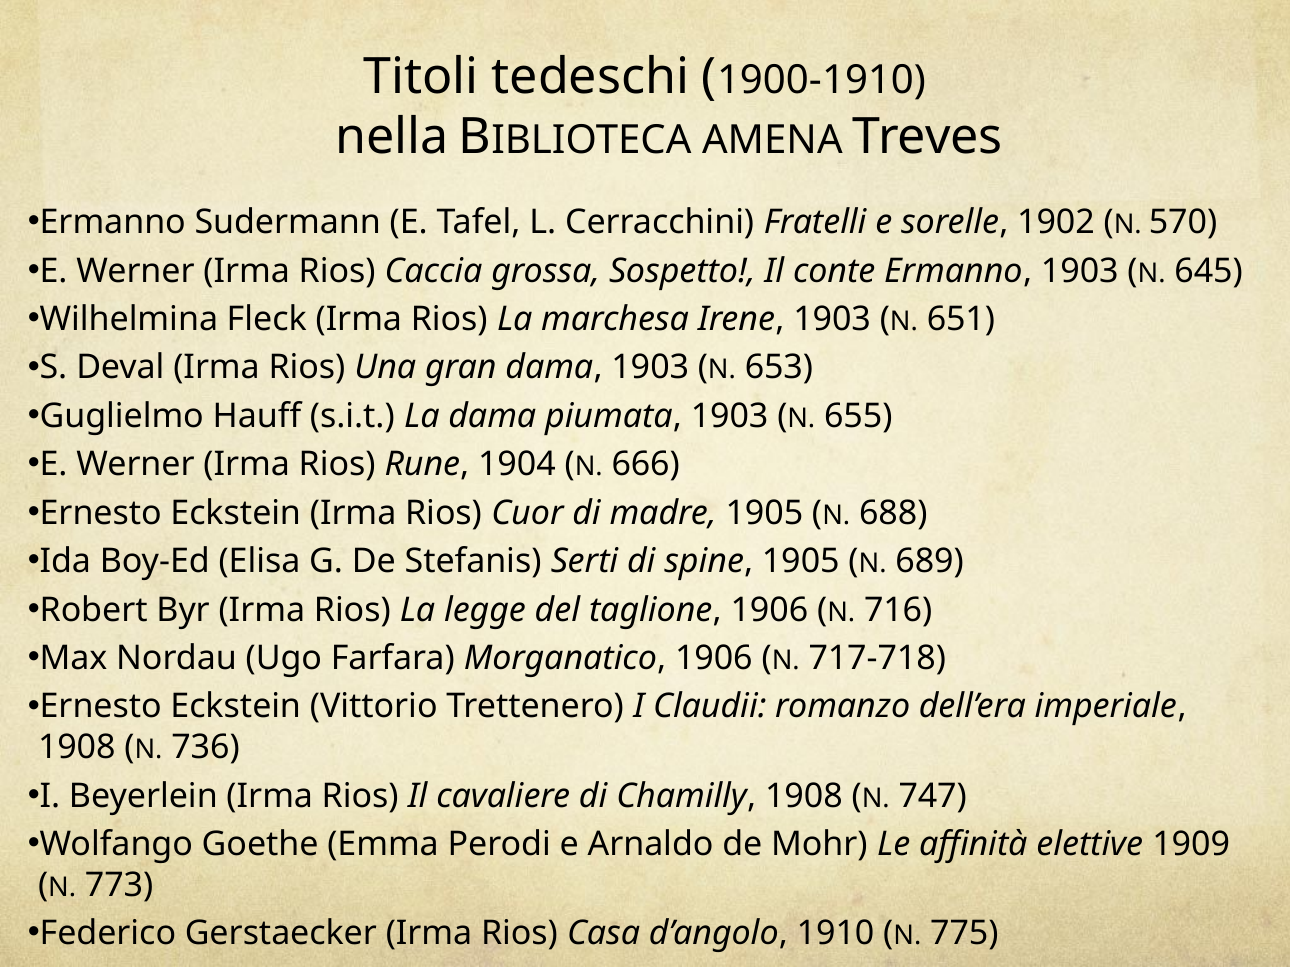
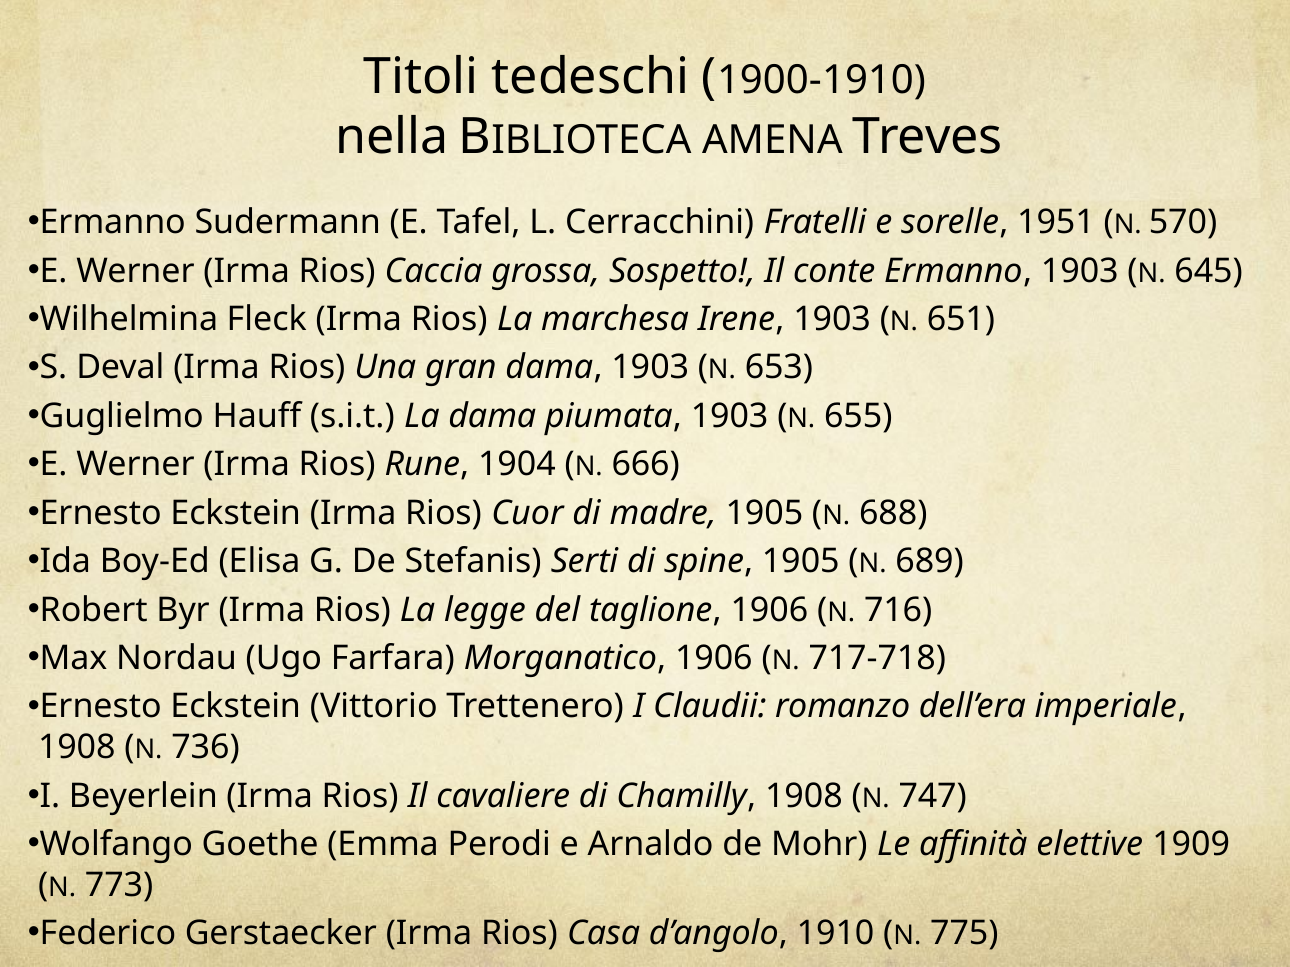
1902: 1902 -> 1951
